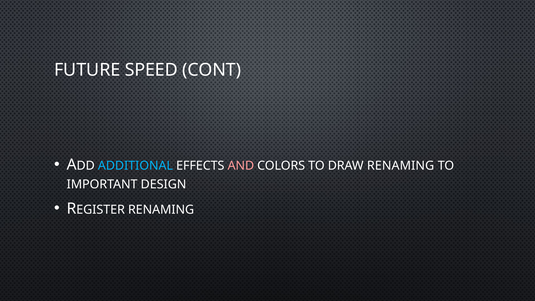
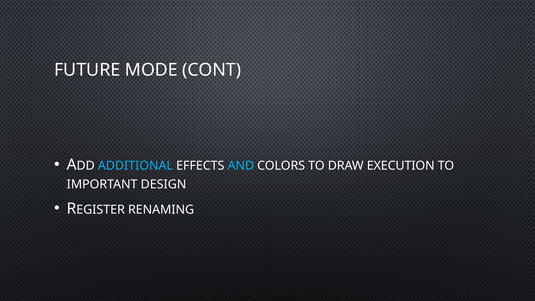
SPEED: SPEED -> MODE
AND colour: pink -> light blue
DRAW RENAMING: RENAMING -> EXECUTION
